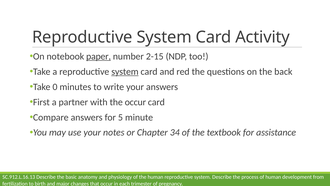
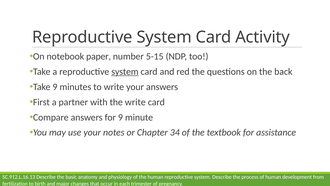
paper underline: present -> none
2-15: 2-15 -> 5-15
Take 0: 0 -> 9
the occur: occur -> write
for 5: 5 -> 9
